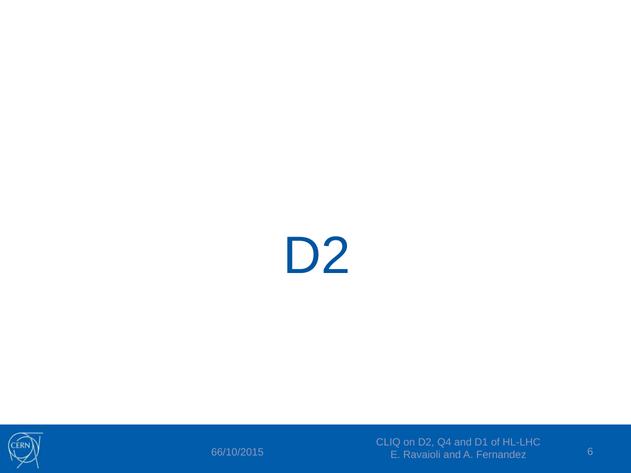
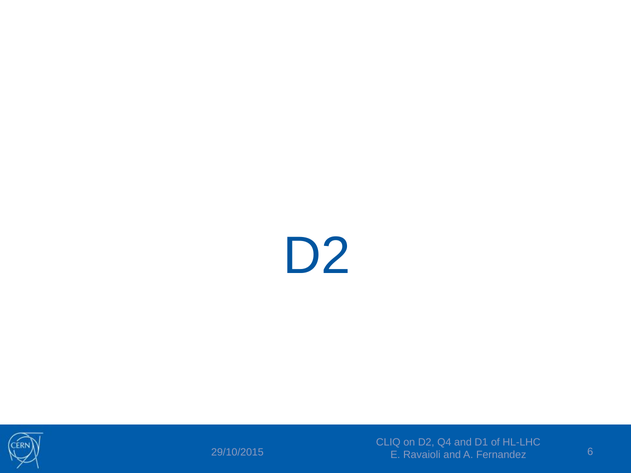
66/10/2015: 66/10/2015 -> 29/10/2015
